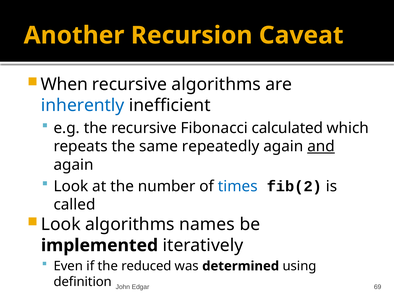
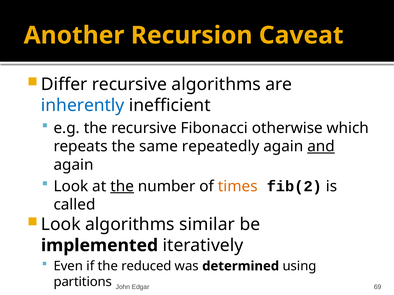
When: When -> Differ
calculated: calculated -> otherwise
the at (122, 187) underline: none -> present
times colour: blue -> orange
names: names -> similar
definition: definition -> partitions
